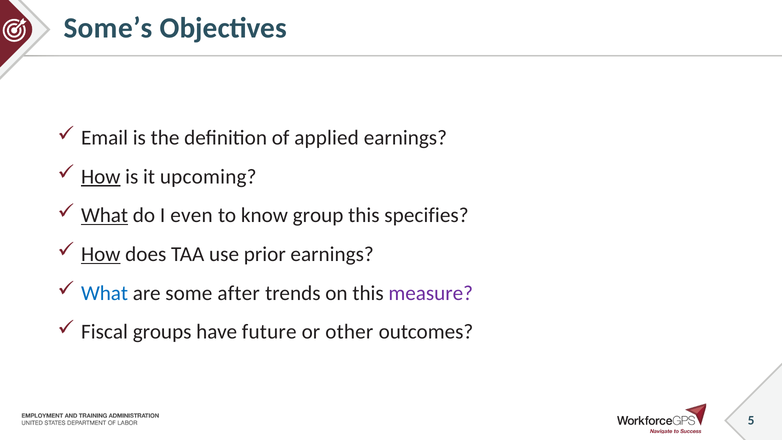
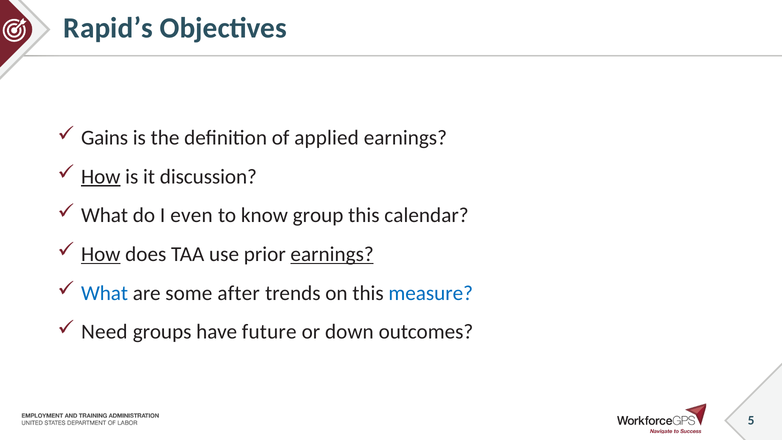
Some’s: Some’s -> Rapid’s
Email: Email -> Gains
upcoming: upcoming -> discussion
What at (105, 215) underline: present -> none
specifies: specifies -> calendar
earnings at (332, 254) underline: none -> present
measure colour: purple -> blue
Fiscal: Fiscal -> Need
other: other -> down
